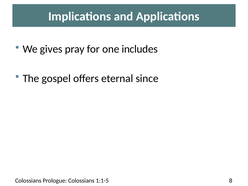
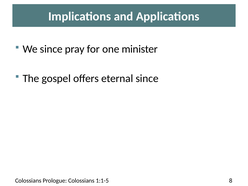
We gives: gives -> since
includes: includes -> minister
